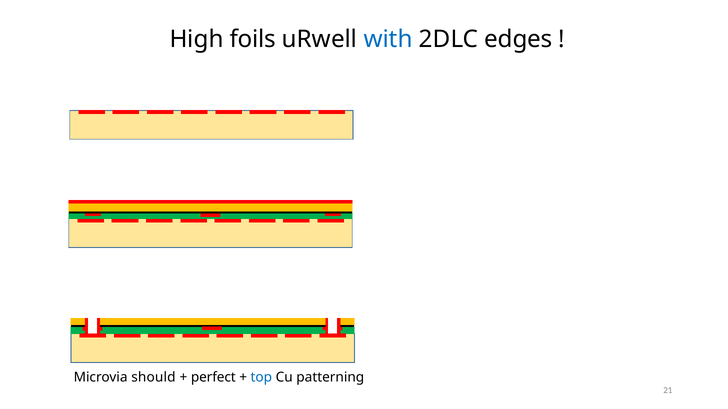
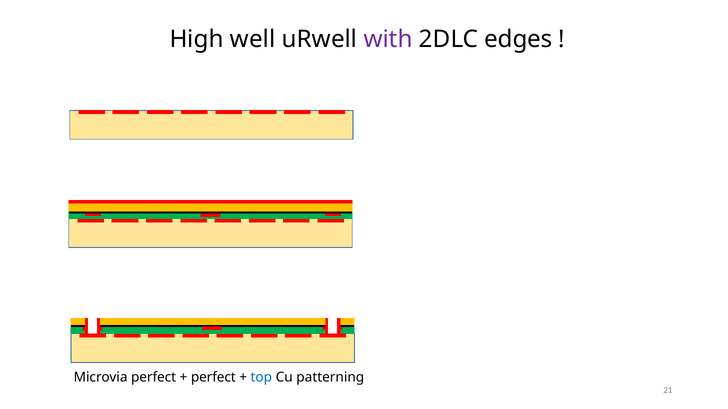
foils: foils -> well
with colour: blue -> purple
Microvia should: should -> perfect
